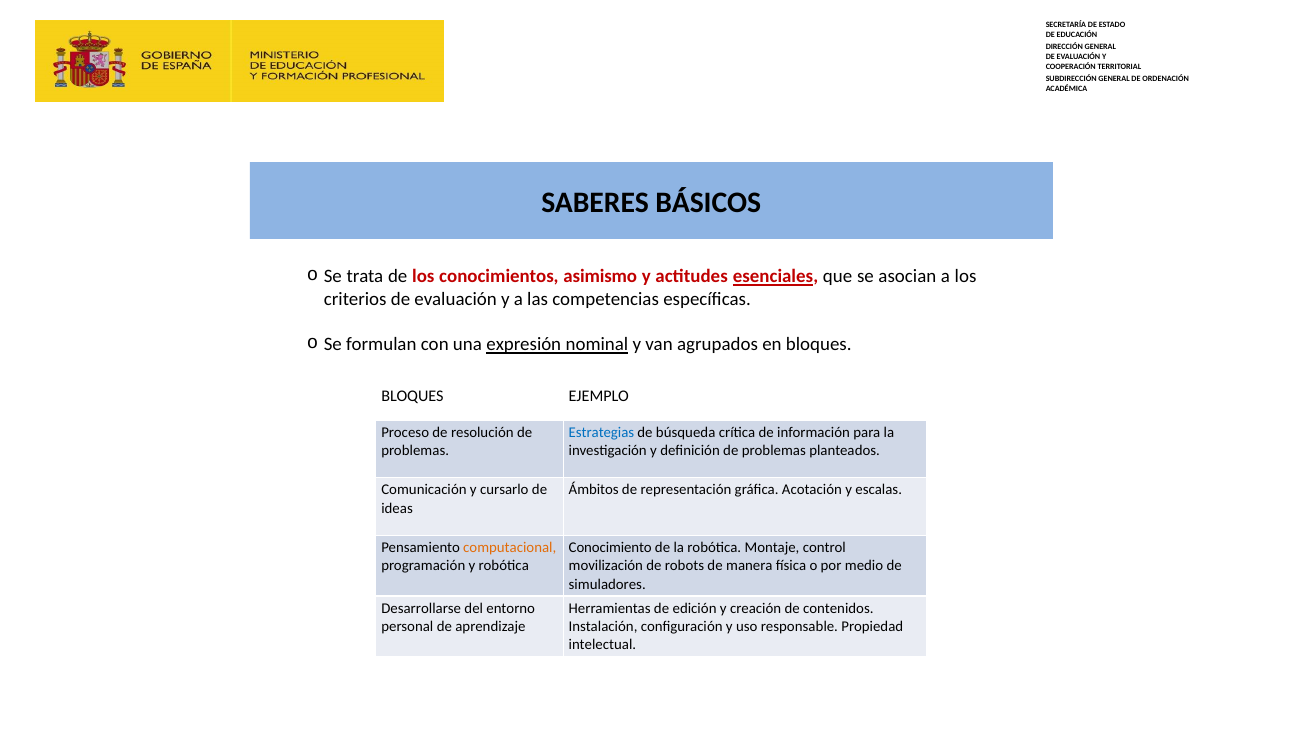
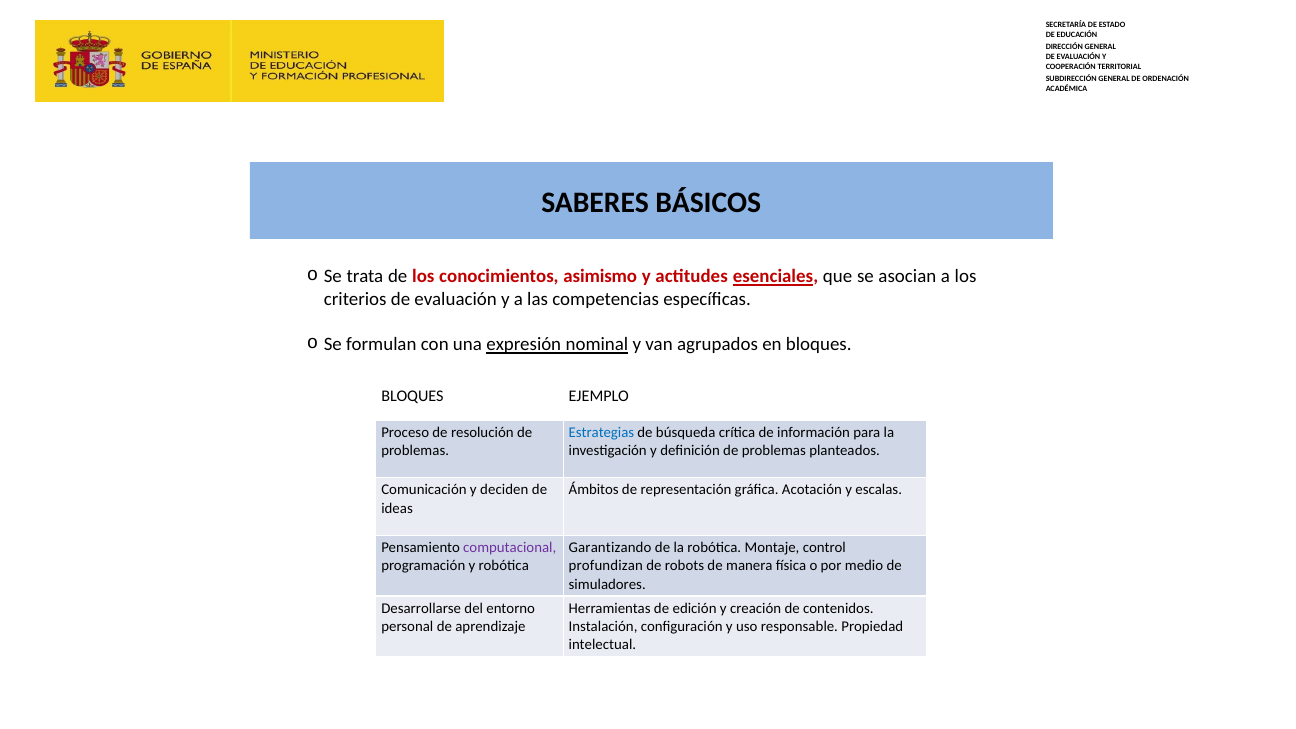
cursarlo: cursarlo -> deciden
computacional colour: orange -> purple
Conocimiento: Conocimiento -> Garantizando
movilización: movilización -> profundizan
